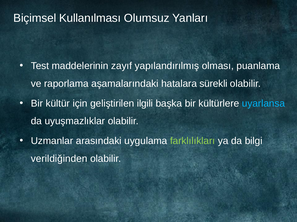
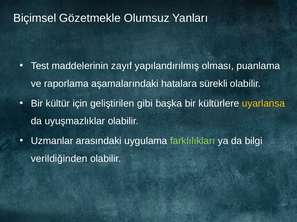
Kullanılması: Kullanılması -> Gözetmekle
ilgili: ilgili -> gibi
uyarlansa colour: light blue -> yellow
